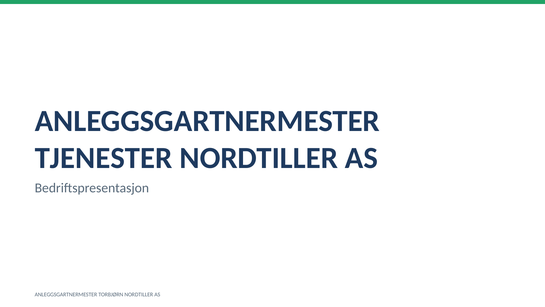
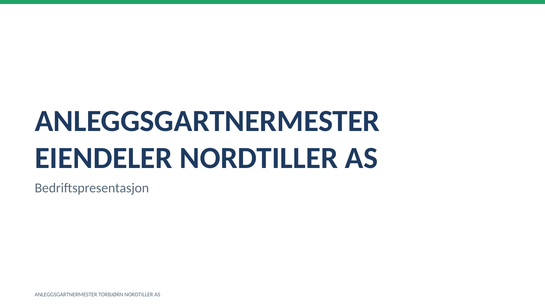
TJENESTER: TJENESTER -> EIENDELER
